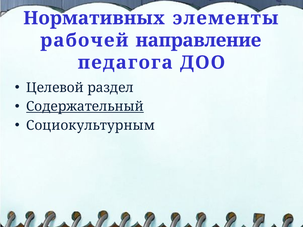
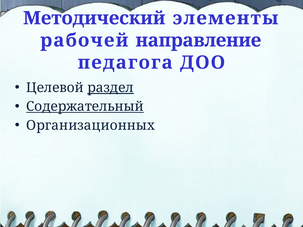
Нормативных: Нормативных -> Методический
раздел underline: none -> present
Социокультурным: Социокультурным -> Организационных
